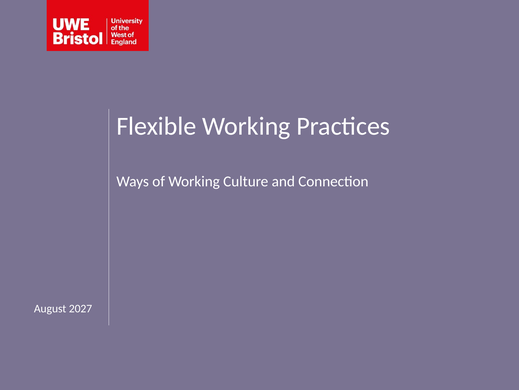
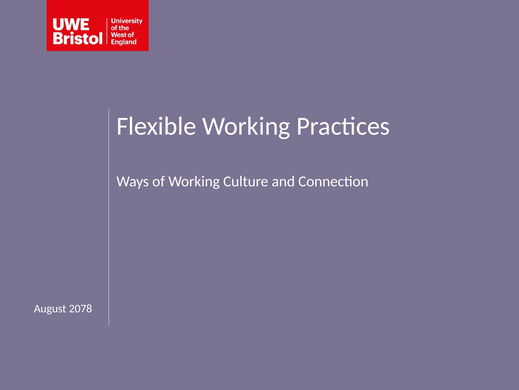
2027: 2027 -> 2078
